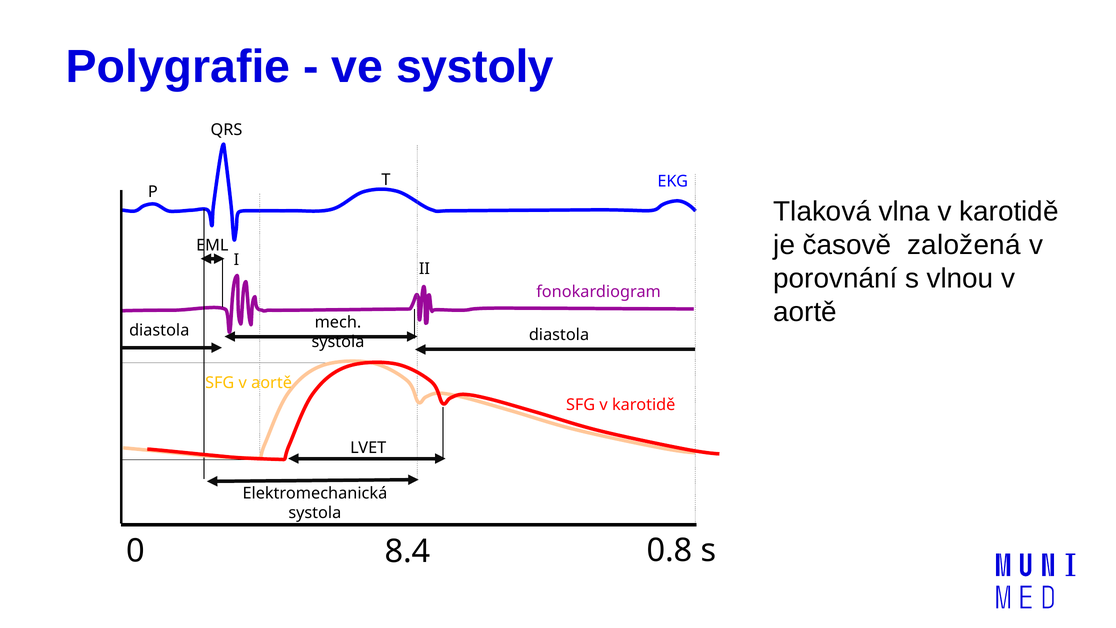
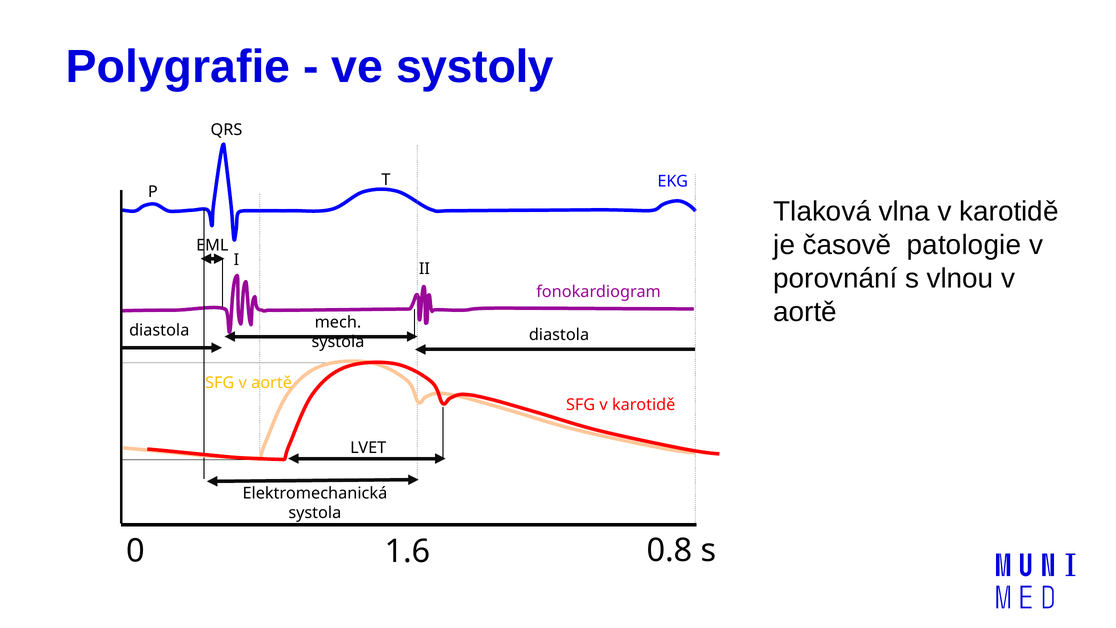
založená: založená -> patologie
8.4: 8.4 -> 1.6
